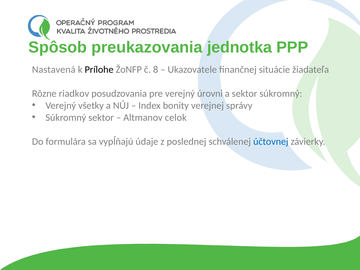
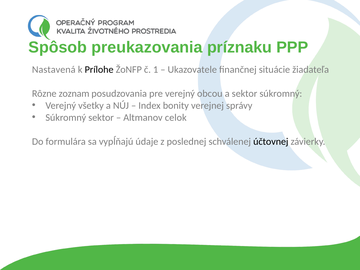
jednotka: jednotka -> príznaku
8: 8 -> 1
riadkov: riadkov -> zoznam
úrovni: úrovni -> obcou
účtovnej colour: blue -> black
